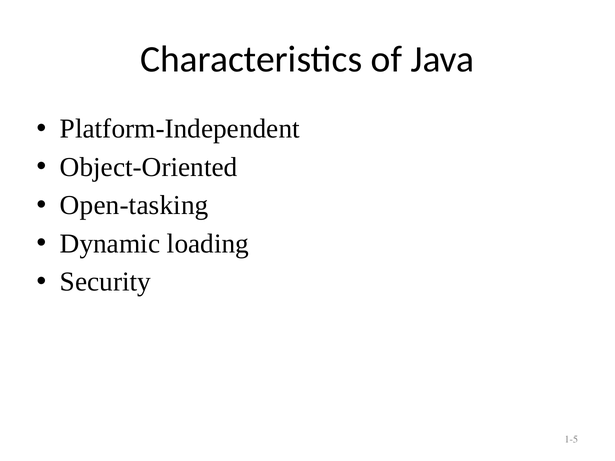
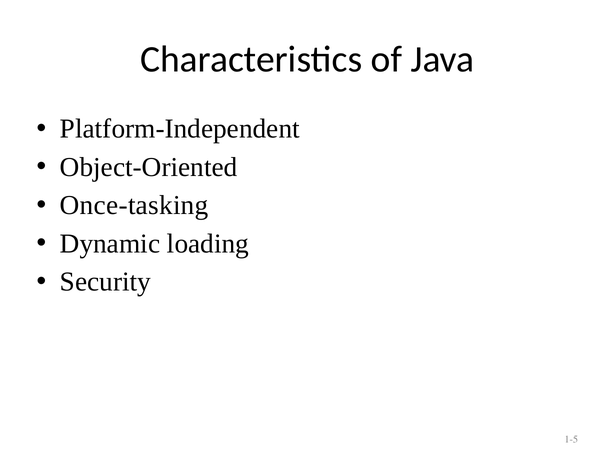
Open-tasking: Open-tasking -> Once-tasking
